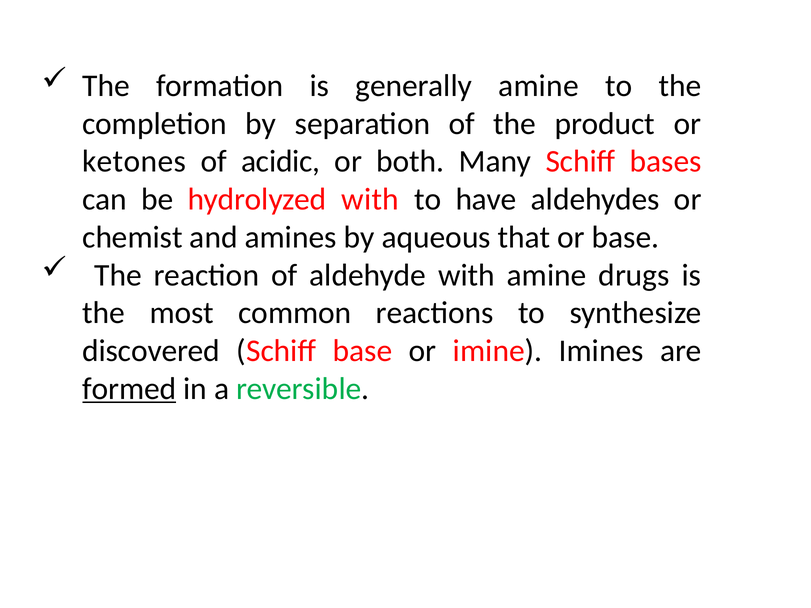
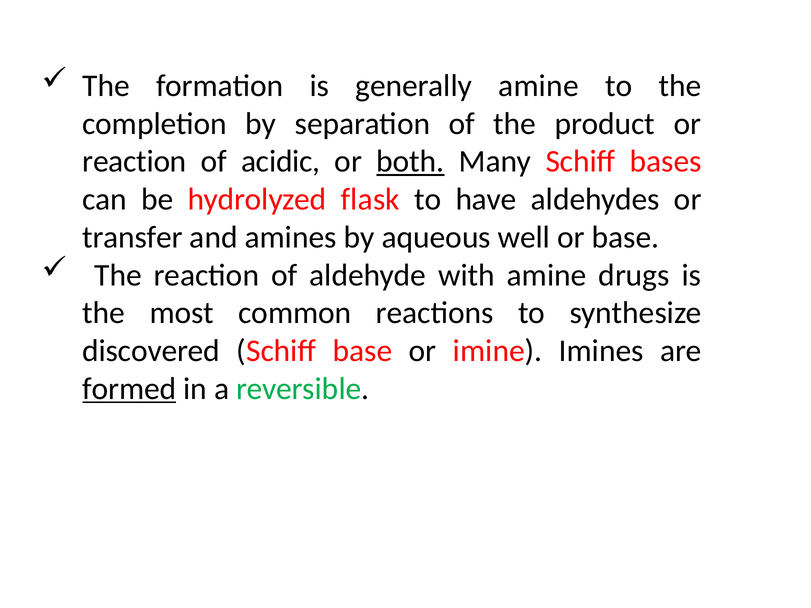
ketones at (134, 162): ketones -> reaction
both underline: none -> present
hydrolyzed with: with -> flask
chemist: chemist -> transfer
that: that -> well
